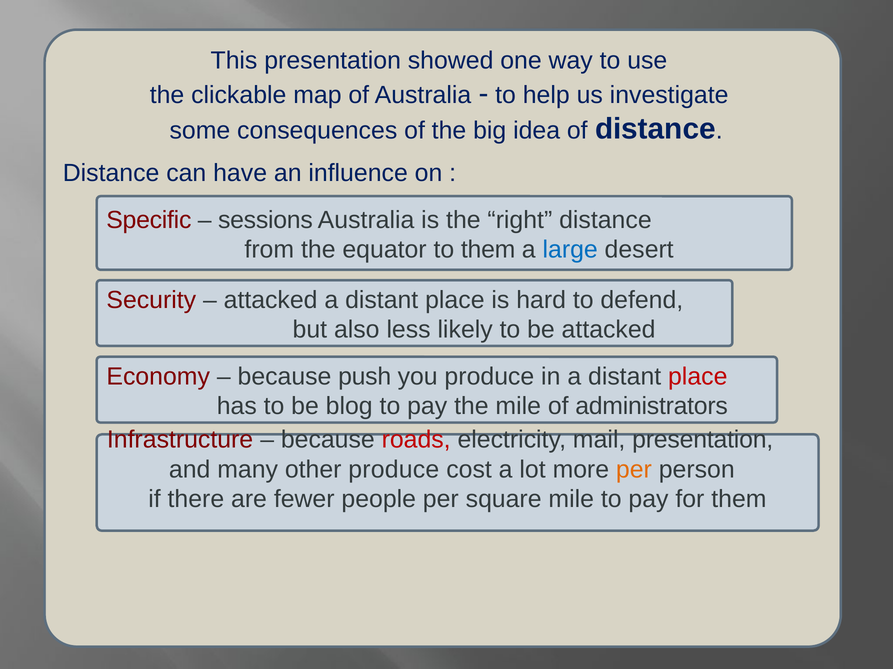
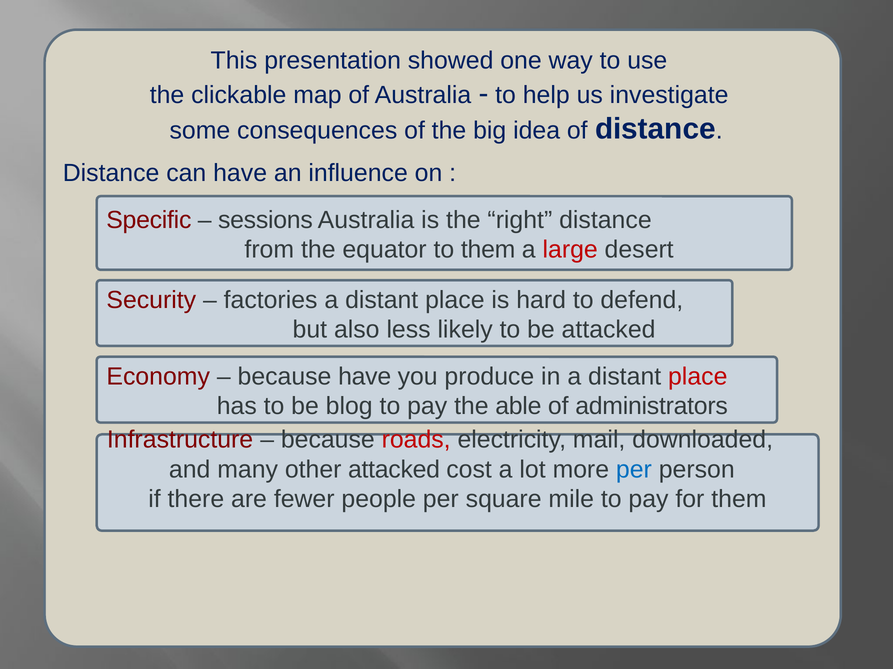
large colour: blue -> red
attacked at (271, 300): attacked -> factories
because push: push -> have
the mile: mile -> able
mail presentation: presentation -> downloaded
other produce: produce -> attacked
per at (634, 470) colour: orange -> blue
